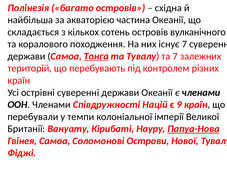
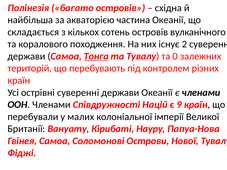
існує 7: 7 -> 2
та 7: 7 -> 0
темпи: темпи -> малих
Папуа-Нова underline: present -> none
